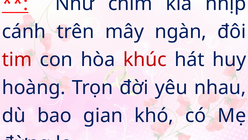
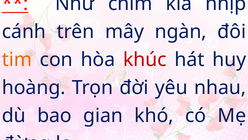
tim colour: red -> orange
